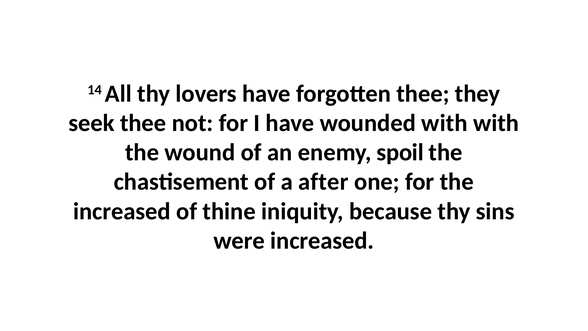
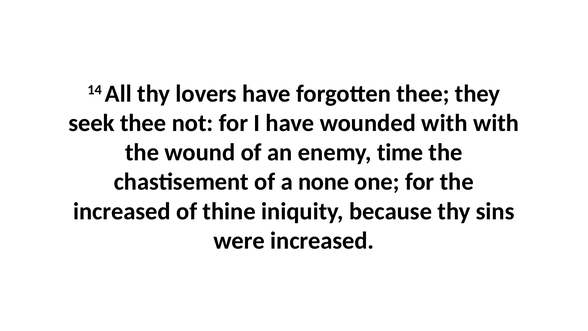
spoil: spoil -> time
after: after -> none
